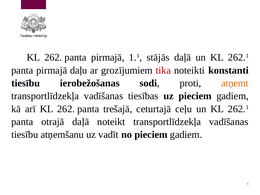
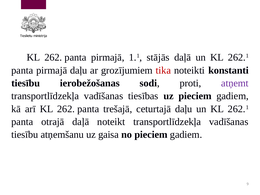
atņemt colour: orange -> purple
ceturtajā ceļu: ceļu -> daļu
vadīt: vadīt -> gaisa
